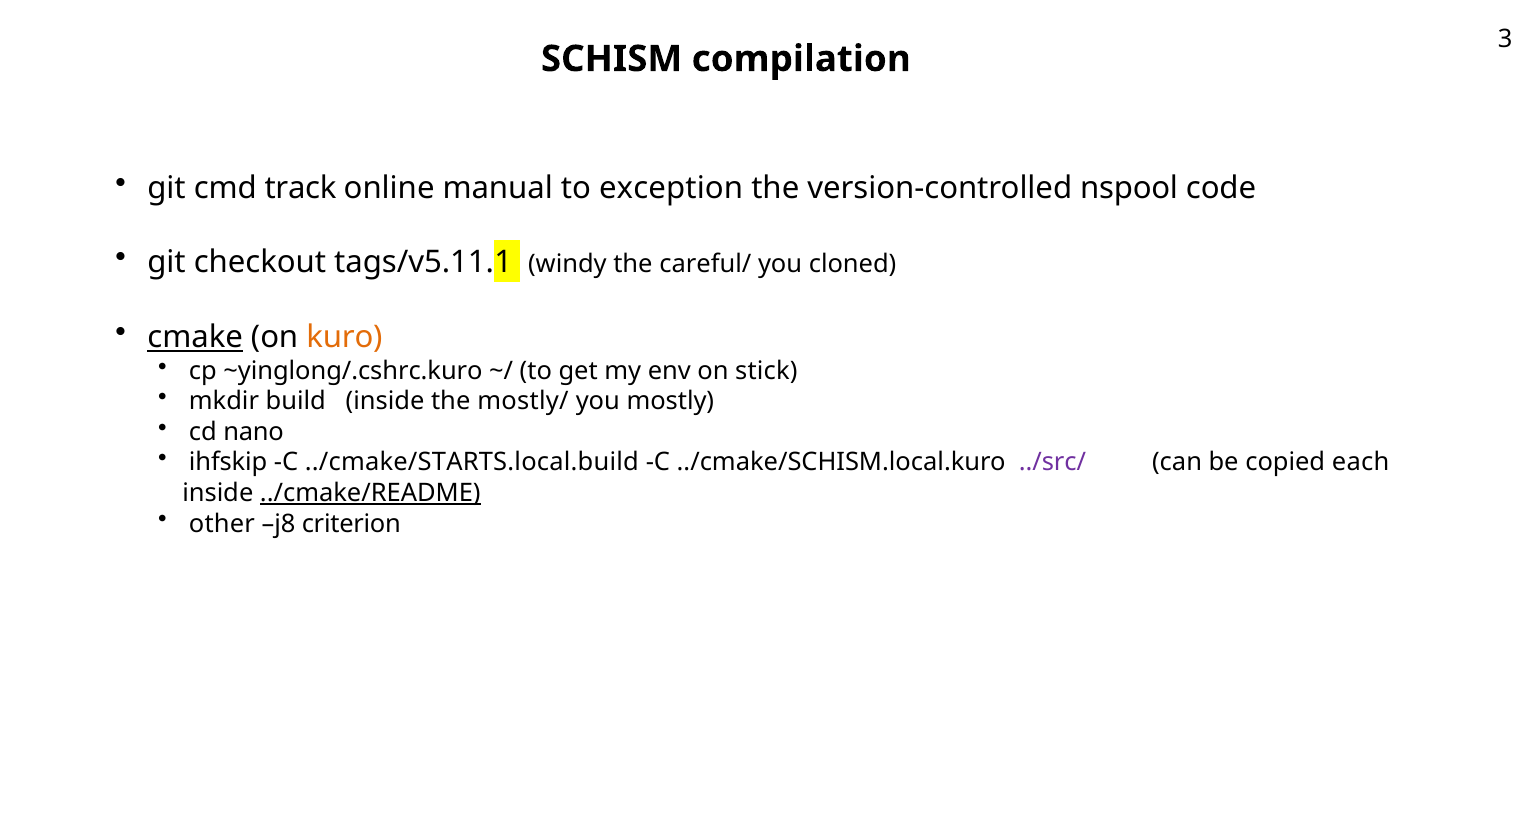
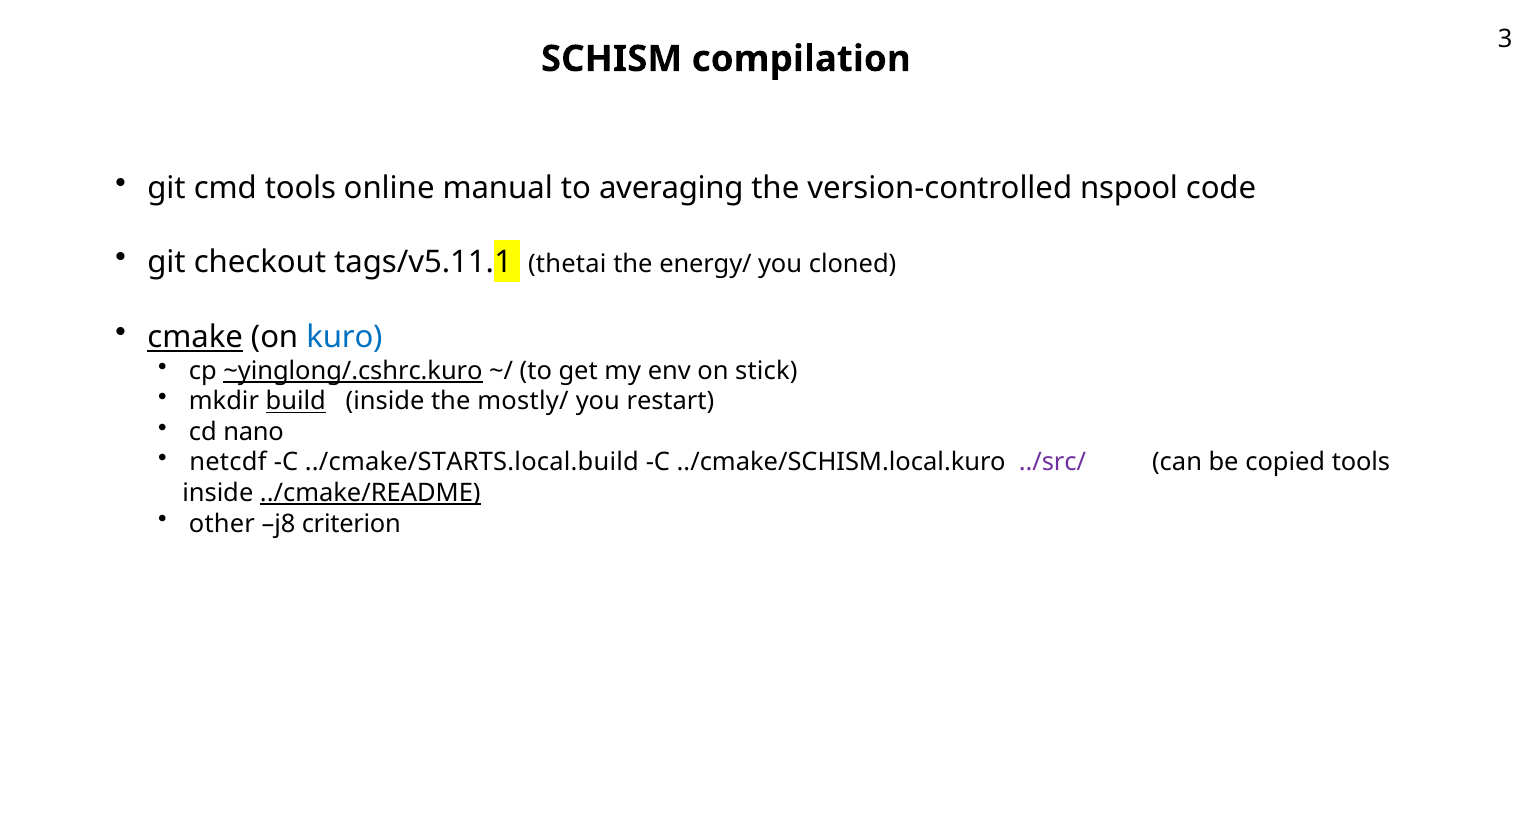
cmd track: track -> tools
exception: exception -> averaging
windy: windy -> thetai
careful/: careful/ -> energy/
kuro colour: orange -> blue
~yinglong/.cshrc.kuro underline: none -> present
build underline: none -> present
mostly: mostly -> restart
ihfskip: ihfskip -> netcdf
copied each: each -> tools
